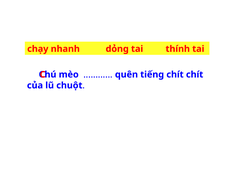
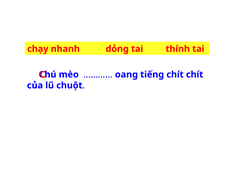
quên: quên -> oang
